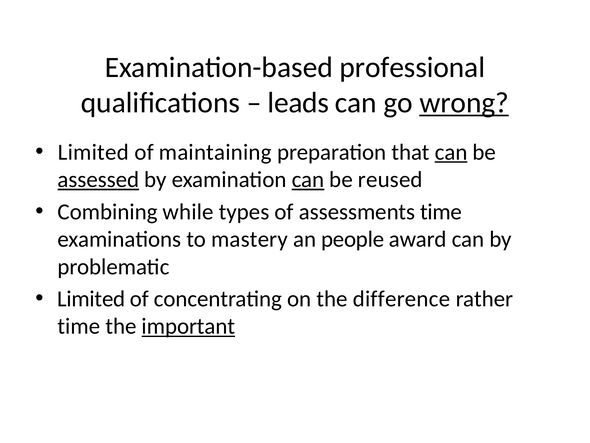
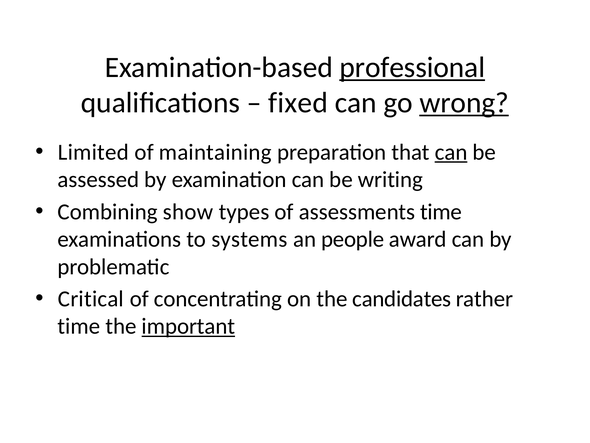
professional underline: none -> present
leads: leads -> fixed
assessed underline: present -> none
can at (308, 179) underline: present -> none
reused: reused -> writing
while: while -> show
mastery: mastery -> systems
Limited at (91, 299): Limited -> Critical
difference: difference -> candidates
